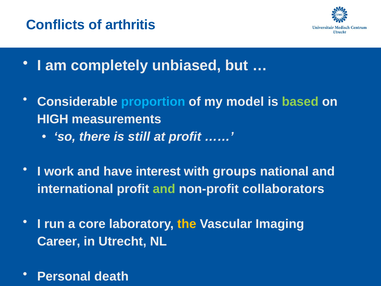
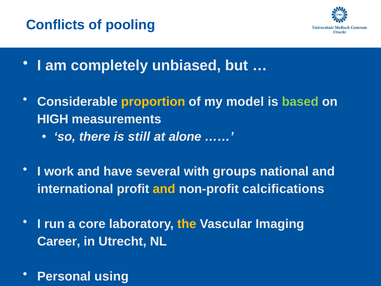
arthritis: arthritis -> pooling
proportion colour: light blue -> yellow
at profit: profit -> alone
interest: interest -> several
and at (164, 189) colour: light green -> yellow
collaborators: collaborators -> calcifications
death: death -> using
